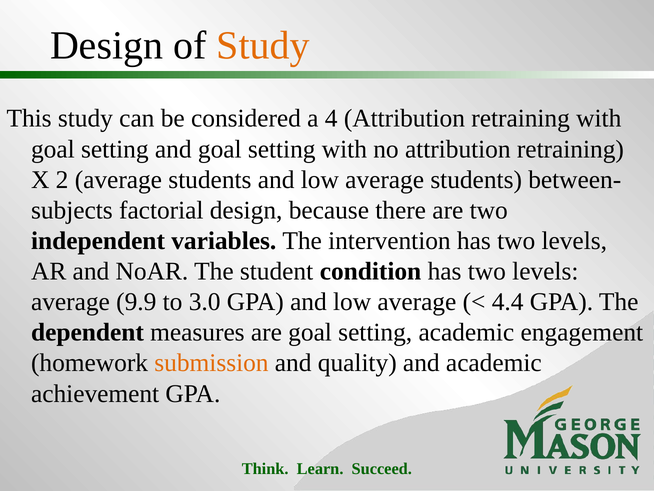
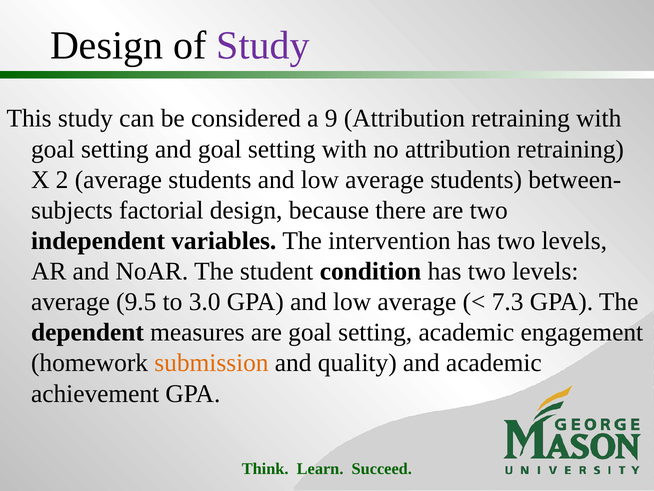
Study at (263, 46) colour: orange -> purple
4: 4 -> 9
9.9: 9.9 -> 9.5
4.4: 4.4 -> 7.3
